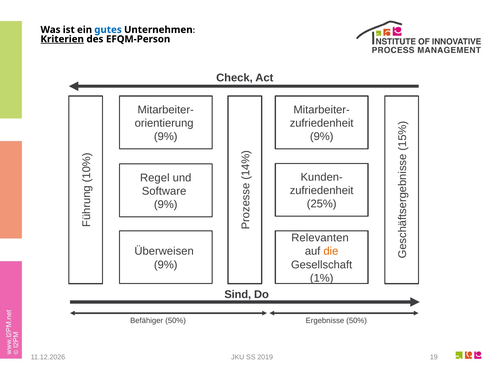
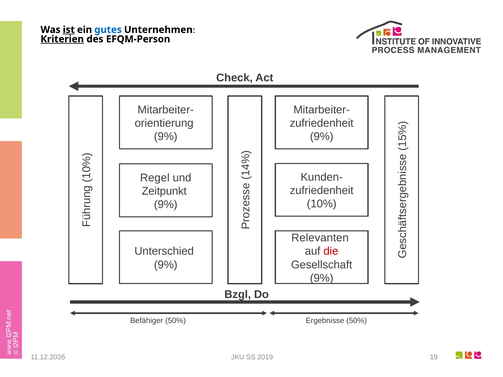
ist underline: none -> present
Software: Software -> Zeitpunkt
25%: 25% -> 10%
Überweisen: Überweisen -> Unterschied
die colour: orange -> red
1% at (322, 278): 1% -> 9%
Sind: Sind -> Bzgl
